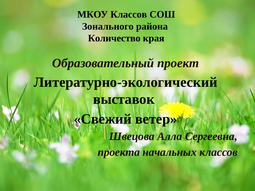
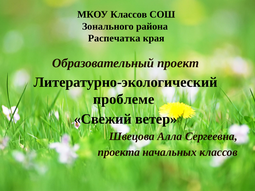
Количество: Количество -> Распечатка
выставок: выставок -> проблеме
